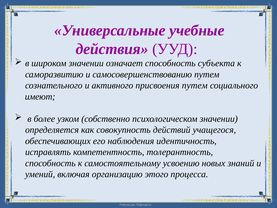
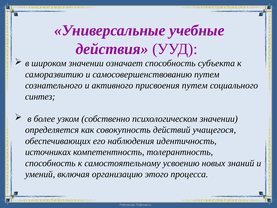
имеют: имеют -> синтез
исправлять: исправлять -> источниках
